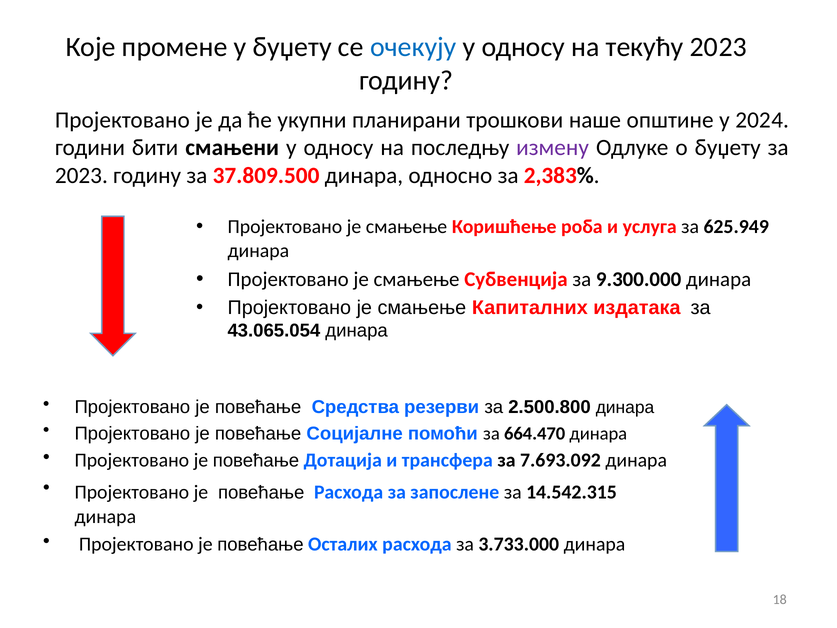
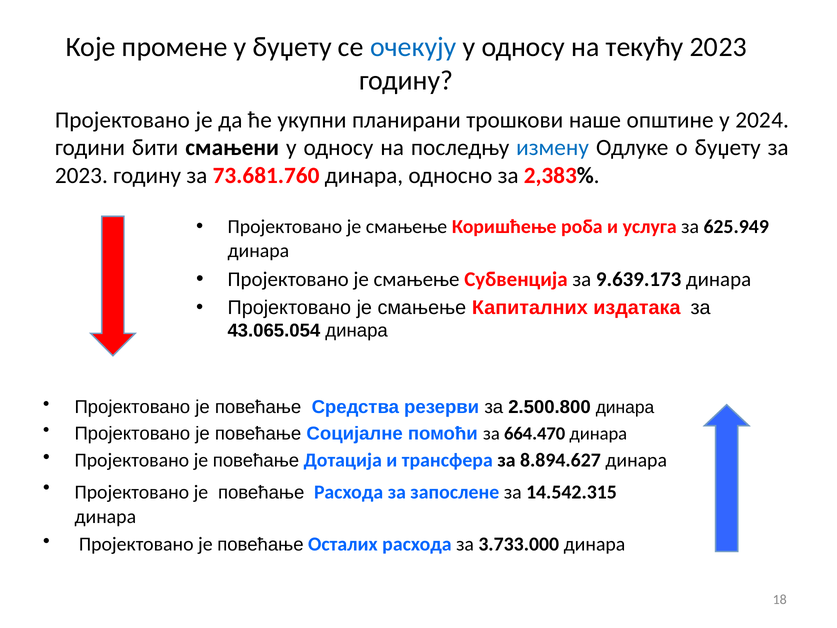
измену colour: purple -> blue
37.809.500: 37.809.500 -> 73.681.760
9.300.000: 9.300.000 -> 9.639.173
7.693.092: 7.693.092 -> 8.894.627
